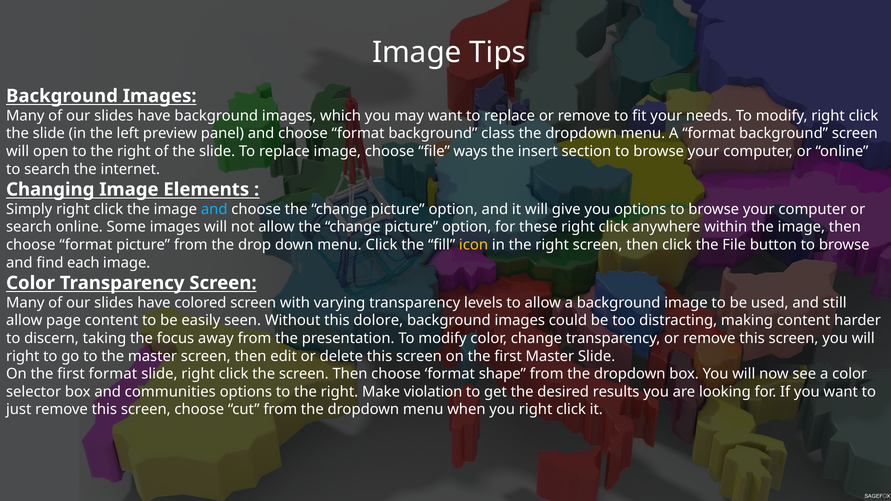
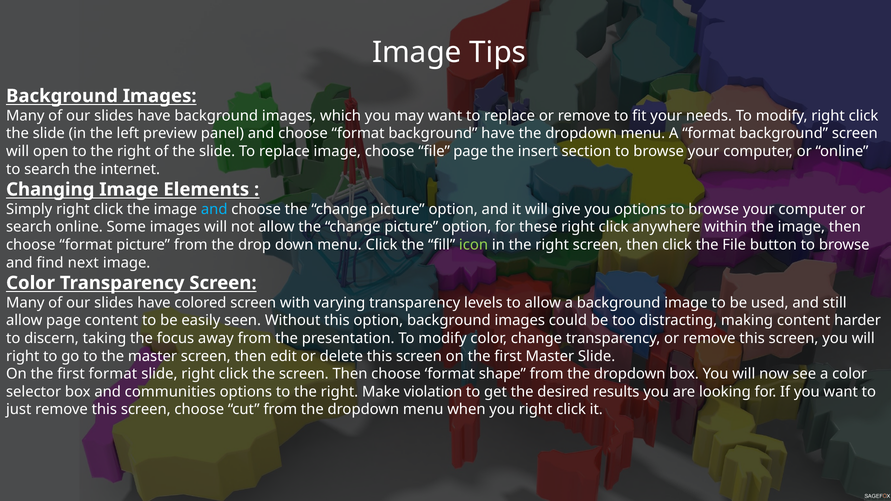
background class: class -> have
file ways: ways -> page
icon colour: yellow -> light green
each: each -> next
this dolore: dolore -> option
